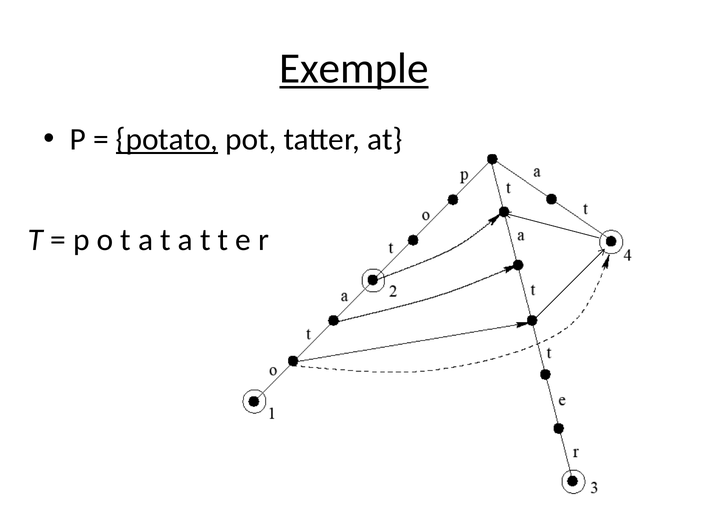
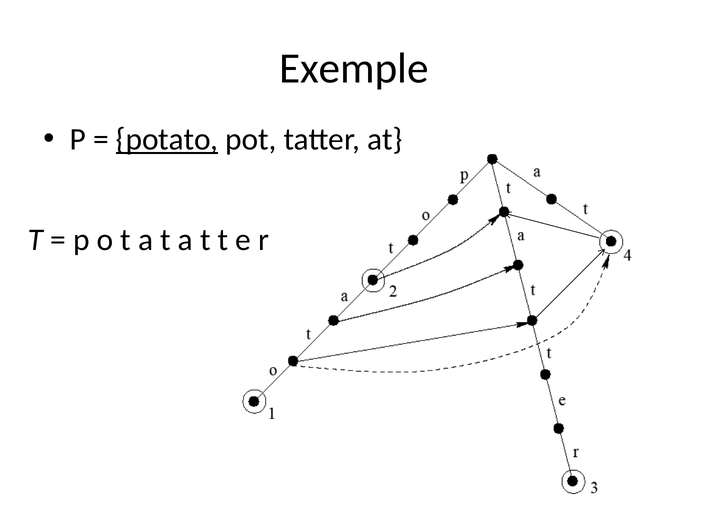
Exemple underline: present -> none
